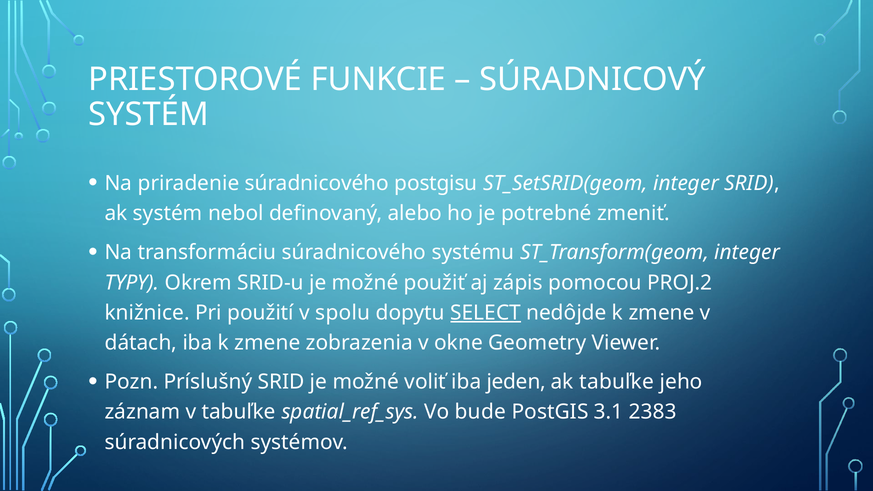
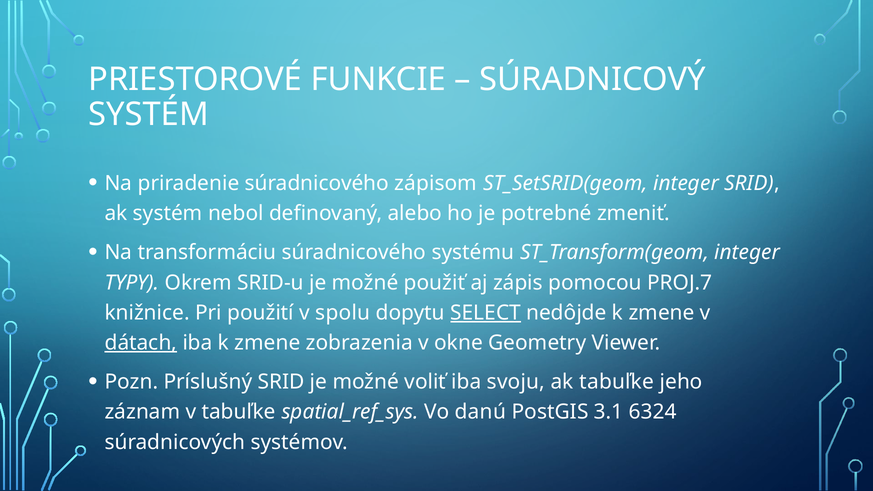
postgisu: postgisu -> zápisom
PROJ.2: PROJ.2 -> PROJ.7
dátach underline: none -> present
jeden: jeden -> svoju
bude: bude -> danú
2383: 2383 -> 6324
